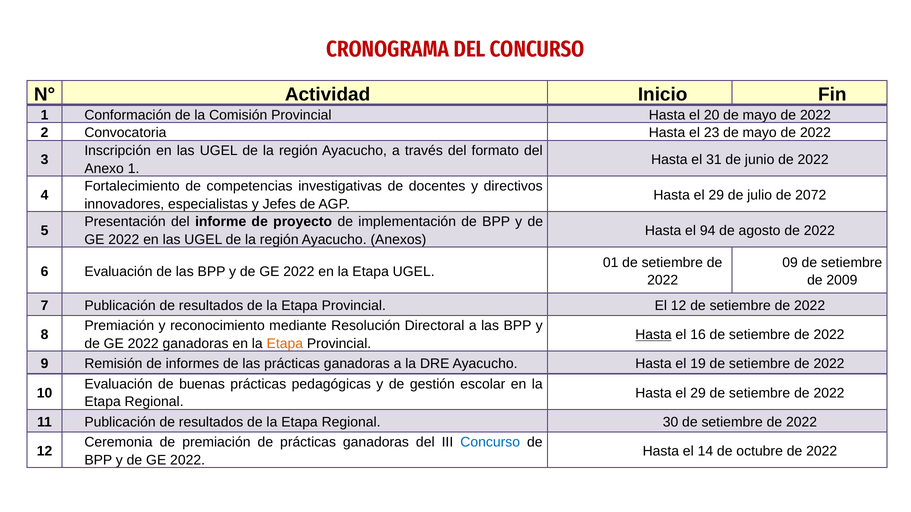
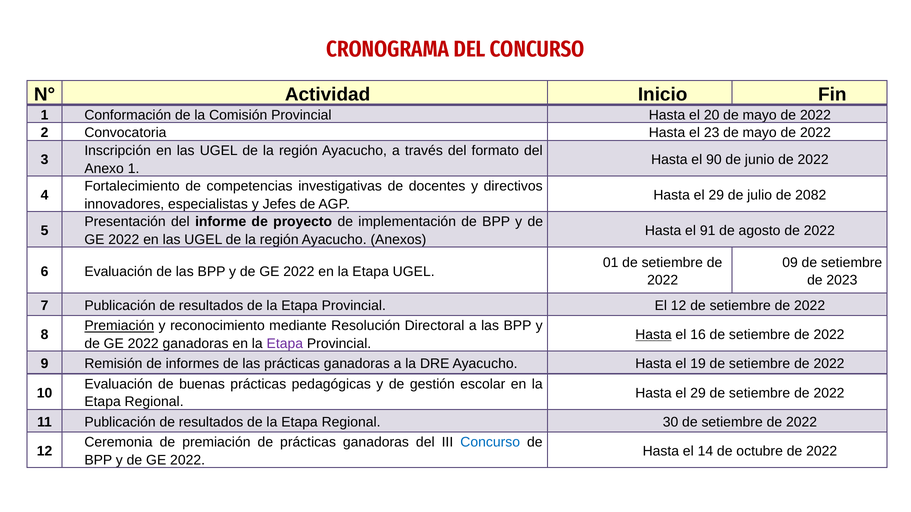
31: 31 -> 90
2072: 2072 -> 2082
94: 94 -> 91
2009: 2009 -> 2023
Premiación at (119, 326) underline: none -> present
Etapa at (285, 344) colour: orange -> purple
